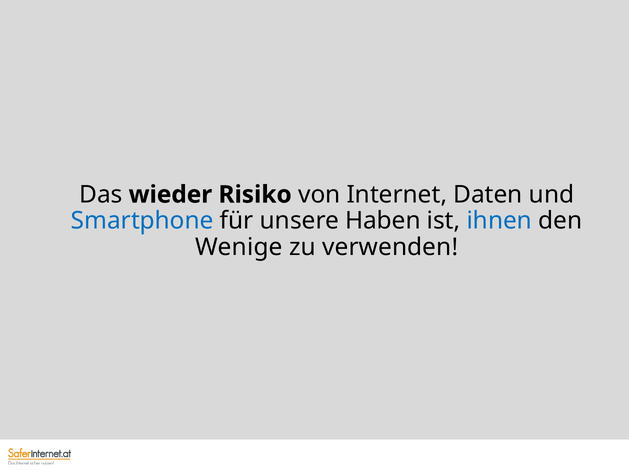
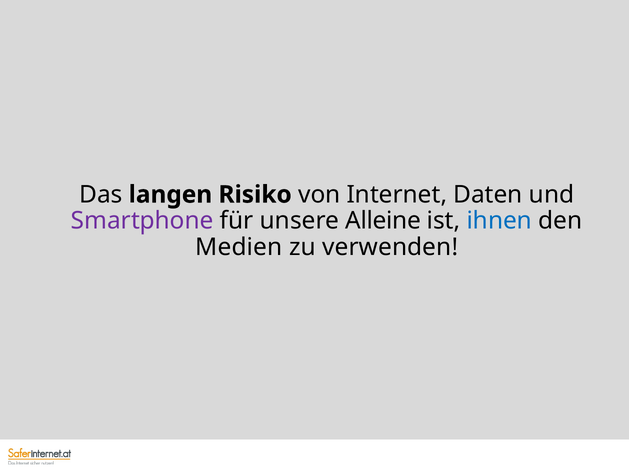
wieder: wieder -> langen
Smartphone colour: blue -> purple
Haben: Haben -> Alleine
Wenige: Wenige -> Medien
